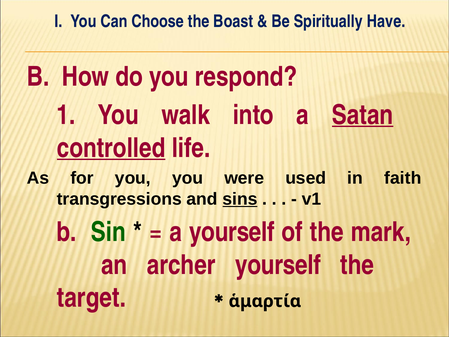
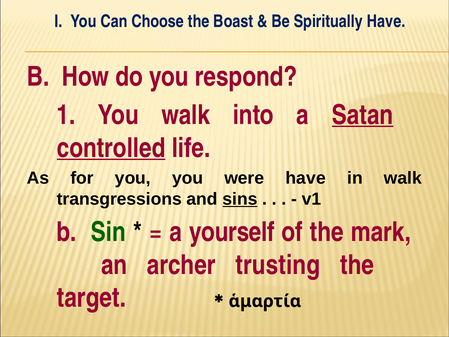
were used: used -> have
in faith: faith -> walk
archer yourself: yourself -> trusting
